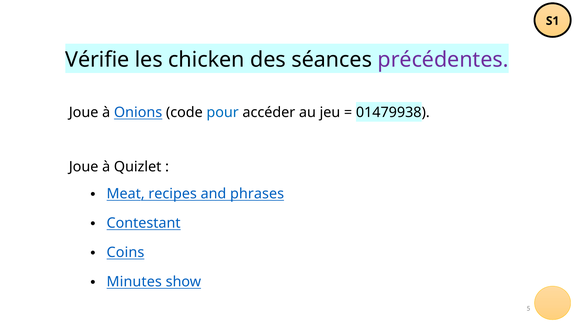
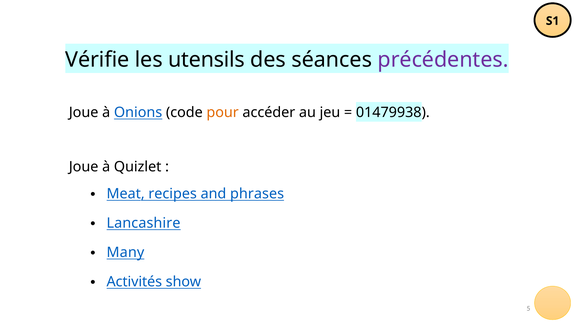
chicken: chicken -> utensils
pour colour: blue -> orange
Contestant: Contestant -> Lancashire
Coins: Coins -> Many
Minutes: Minutes -> Activités
